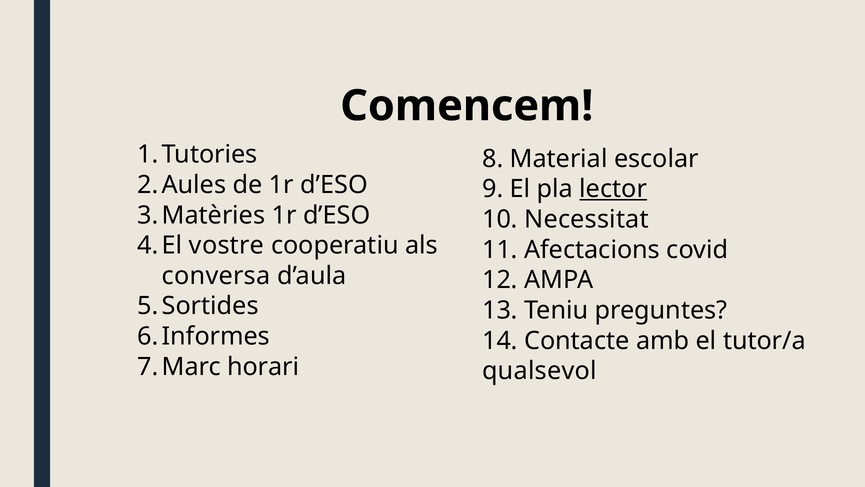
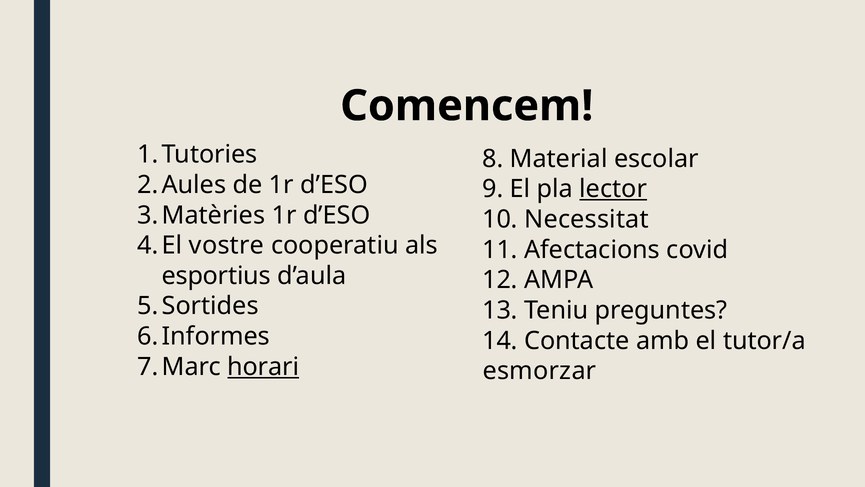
conversa: conversa -> esportius
horari underline: none -> present
qualsevol: qualsevol -> esmorzar
